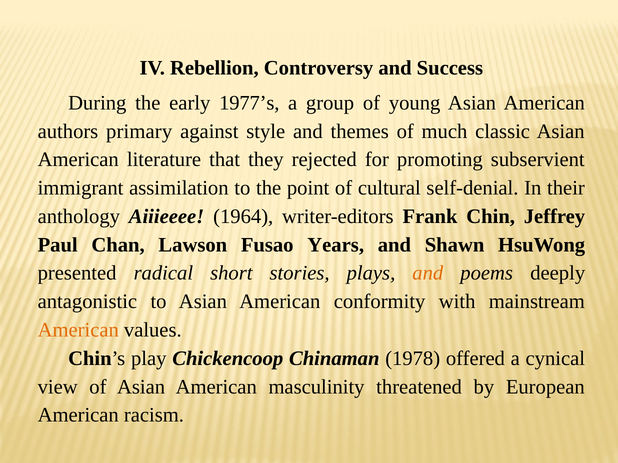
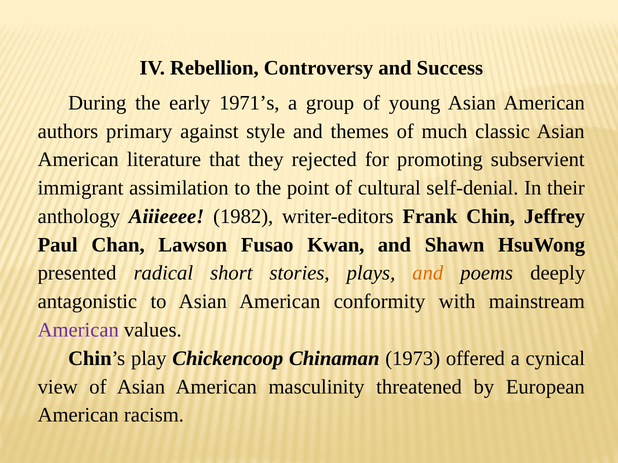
1977’s: 1977’s -> 1971’s
1964: 1964 -> 1982
Years: Years -> Kwan
American at (78, 330) colour: orange -> purple
1978: 1978 -> 1973
